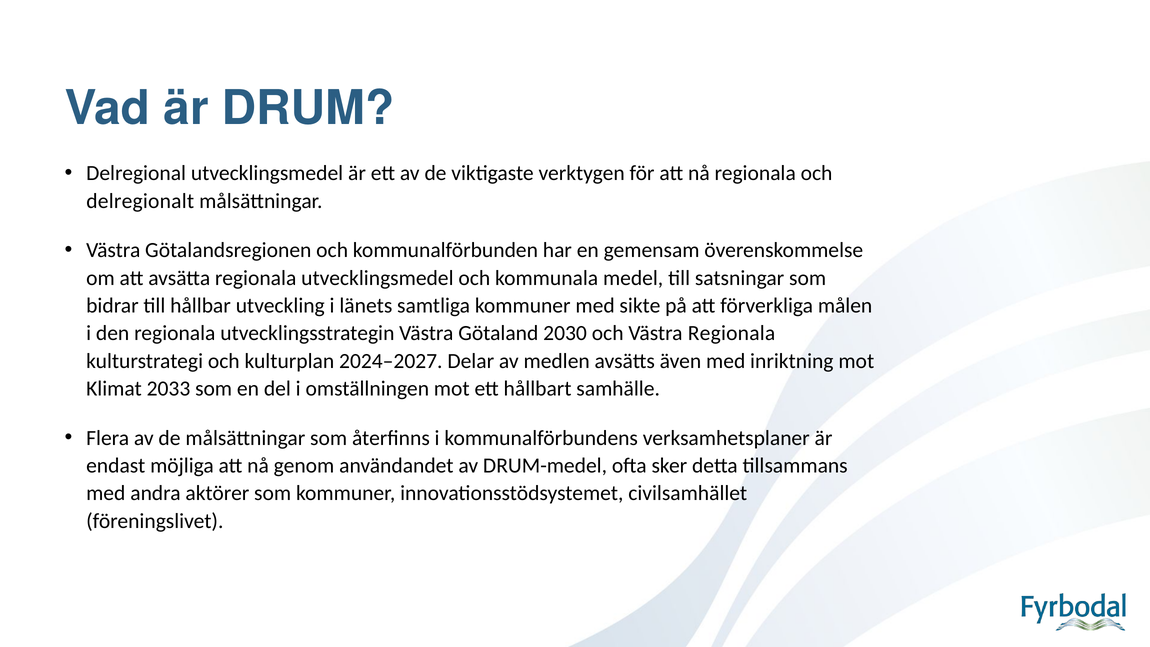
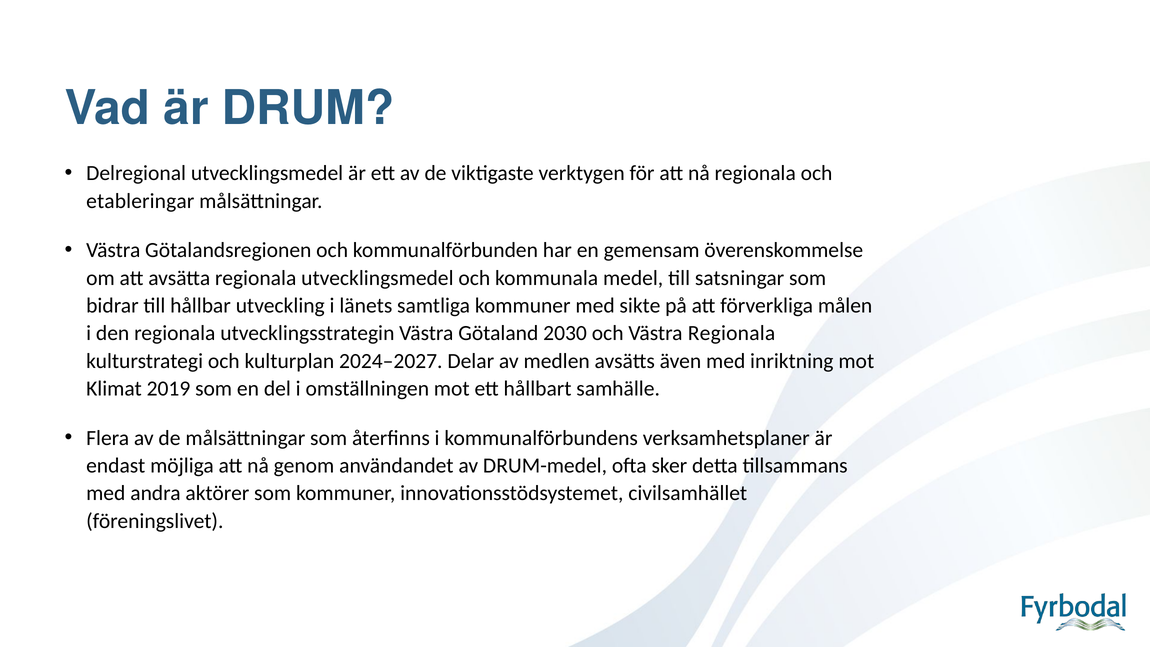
delregionalt: delregionalt -> etableringar
2033: 2033 -> 2019
